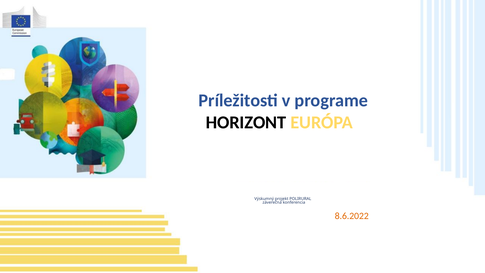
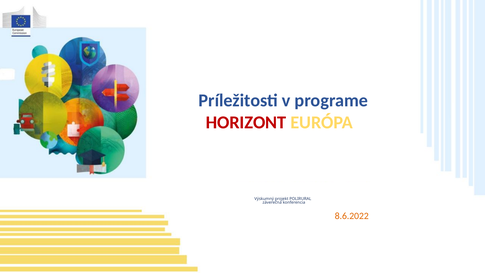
HORIZONT colour: black -> red
